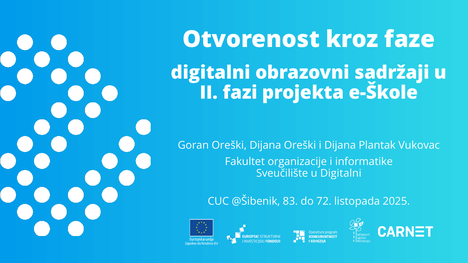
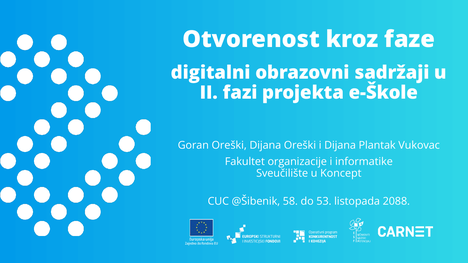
u Digitalni: Digitalni -> Koncept
83: 83 -> 58
72: 72 -> 53
2025: 2025 -> 2088
